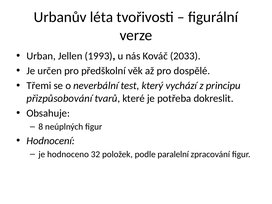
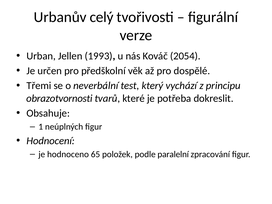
léta: léta -> celý
2033: 2033 -> 2054
přizpůsobování: přizpůsobování -> obrazotvornosti
8: 8 -> 1
32: 32 -> 65
